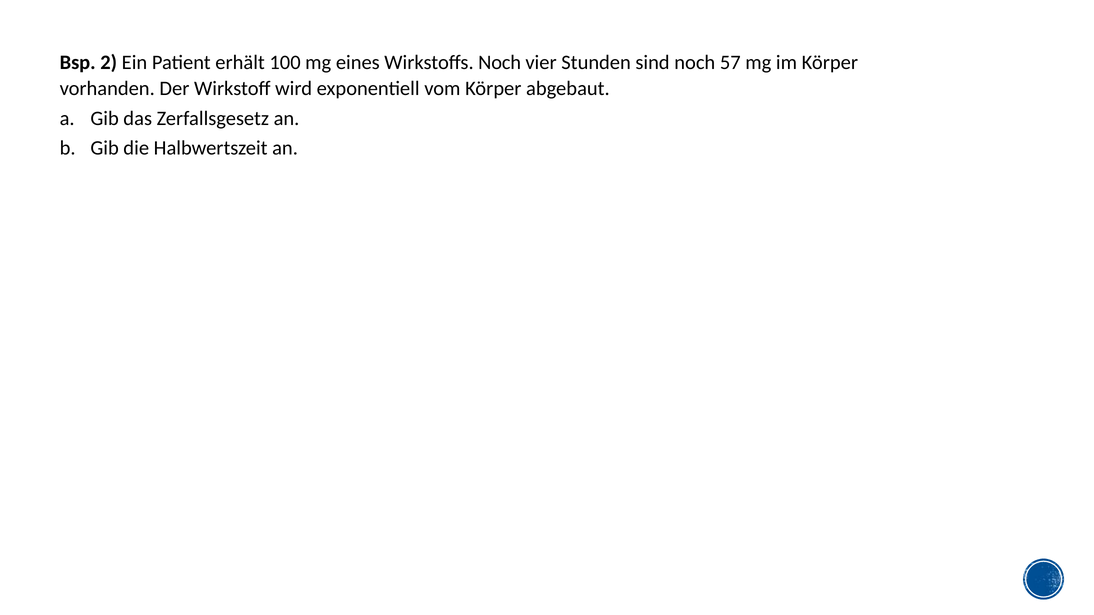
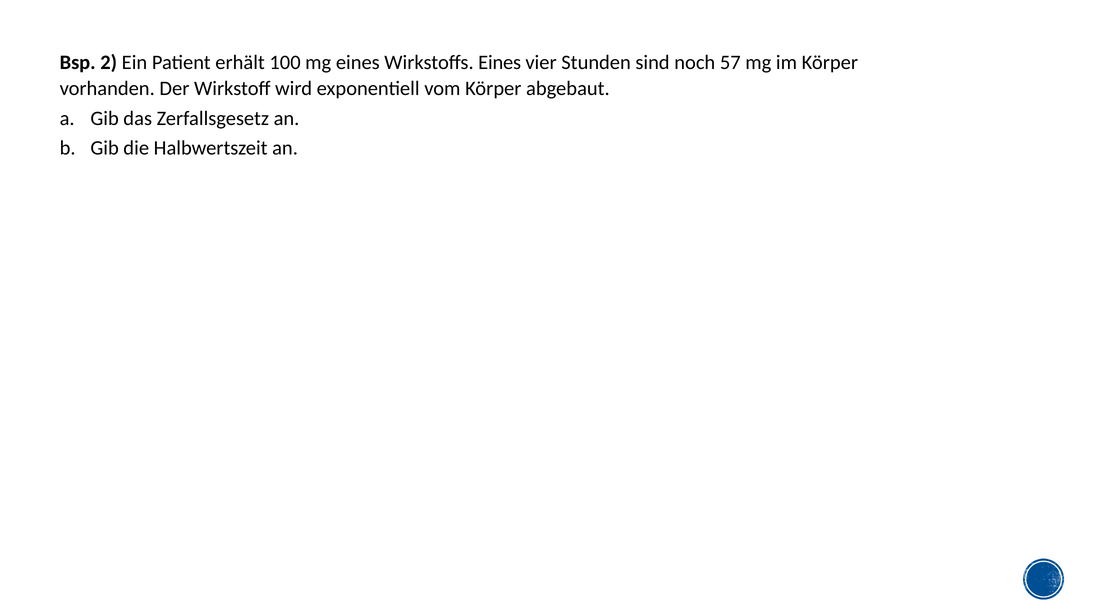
Wirkstoffs Noch: Noch -> Eines
